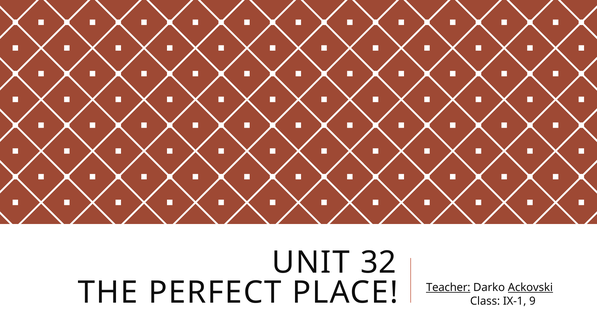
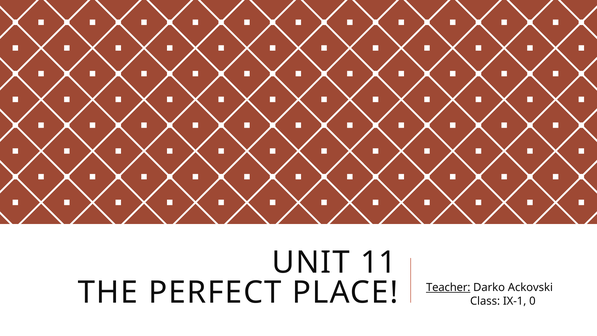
32: 32 -> 11
Ackovski underline: present -> none
9: 9 -> 0
